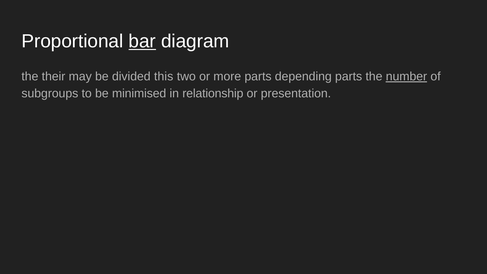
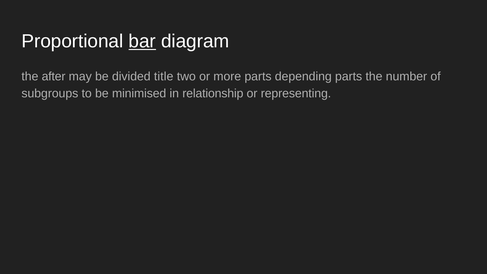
their: their -> after
this: this -> title
number underline: present -> none
presentation: presentation -> representing
